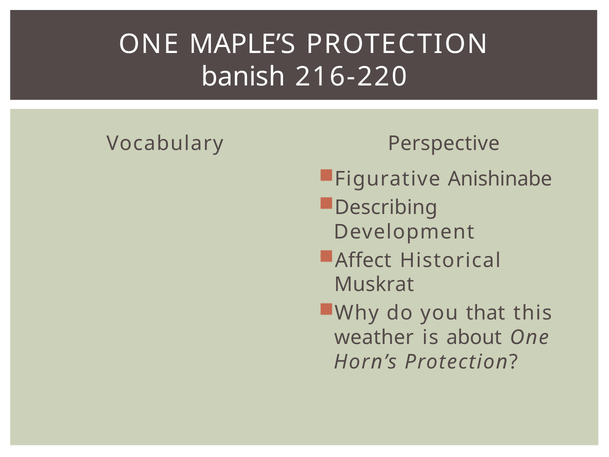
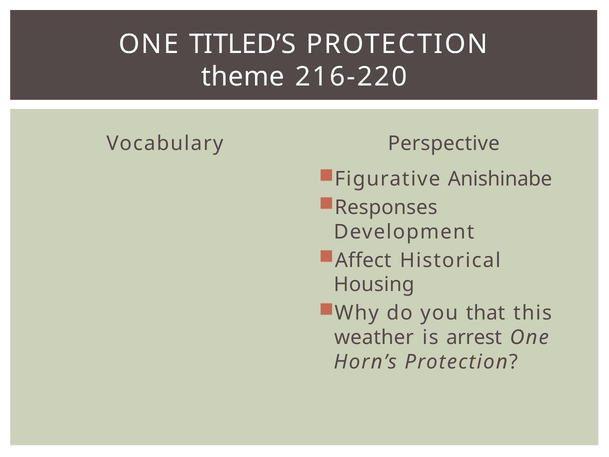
MAPLE’S: MAPLE’S -> TITLED’S
banish: banish -> theme
Describing: Describing -> Responses
Muskrat: Muskrat -> Housing
about: about -> arrest
